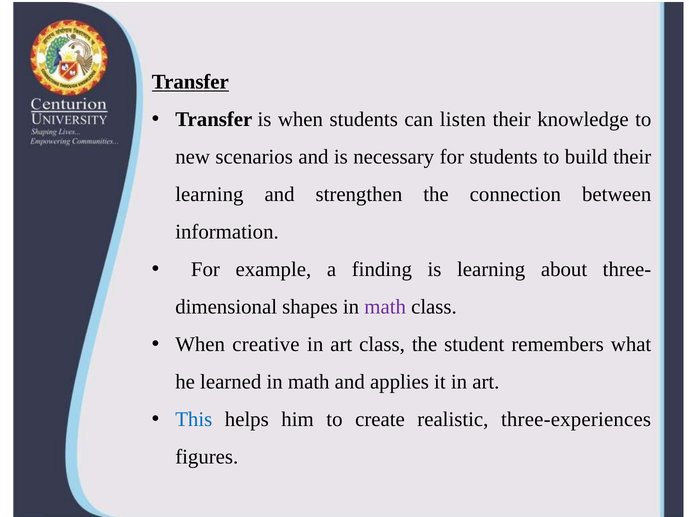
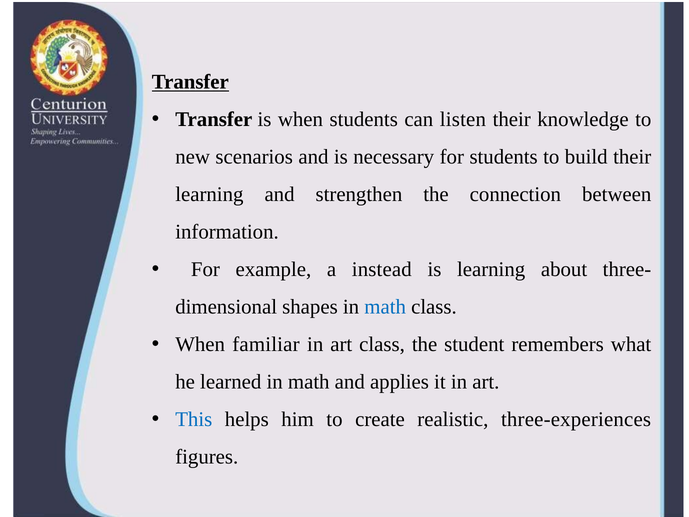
finding: finding -> instead
math at (385, 307) colour: purple -> blue
creative: creative -> familiar
